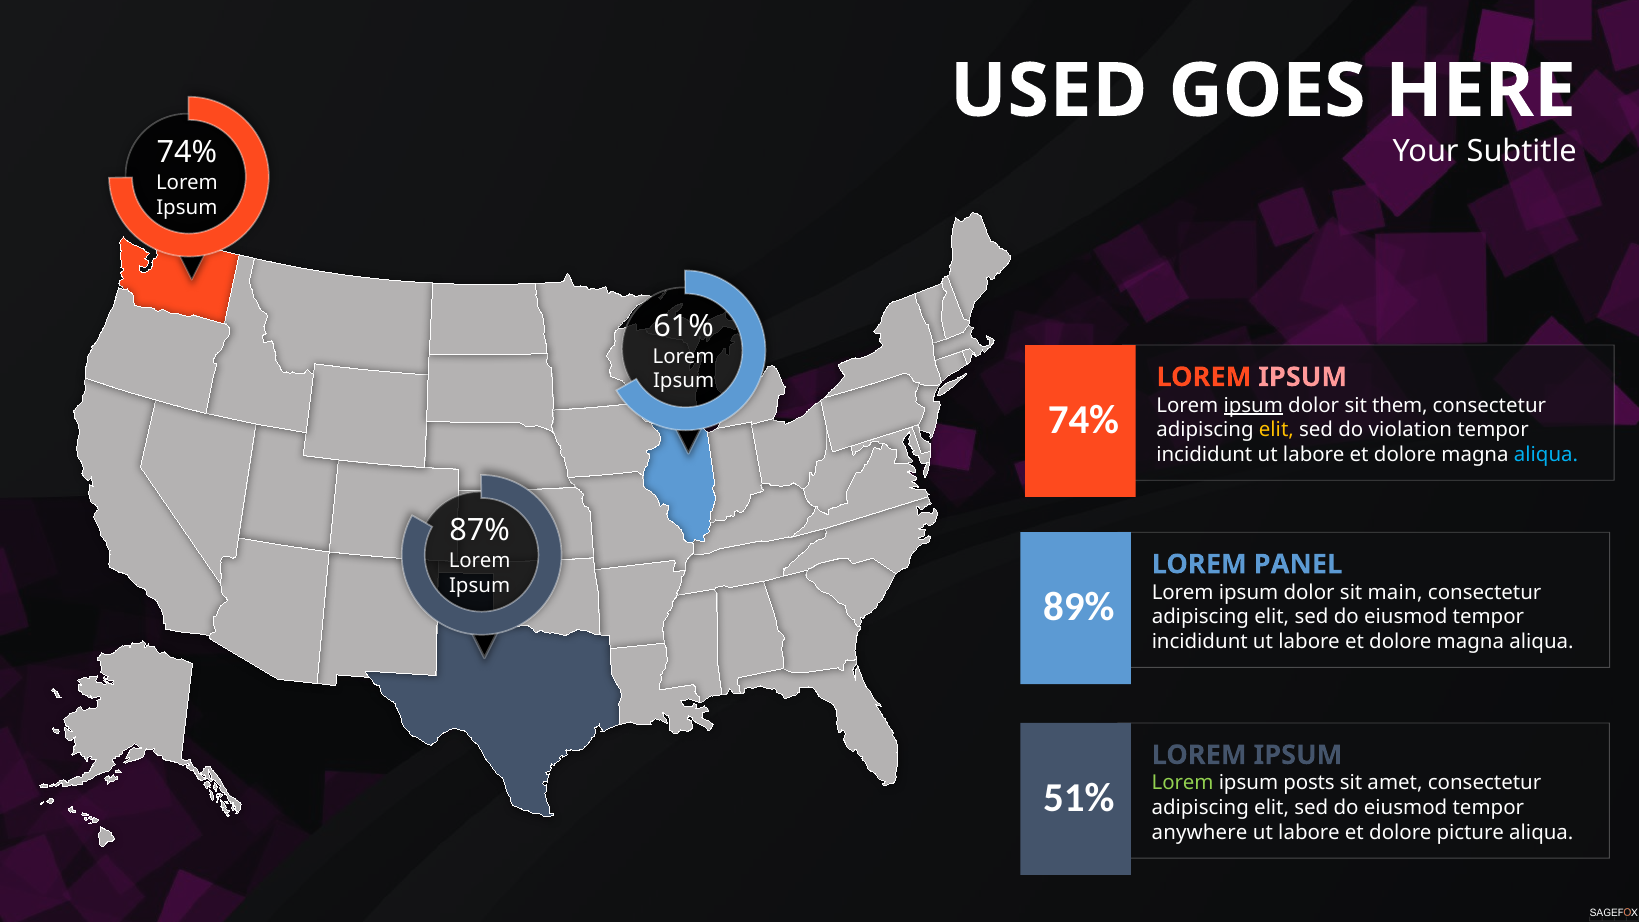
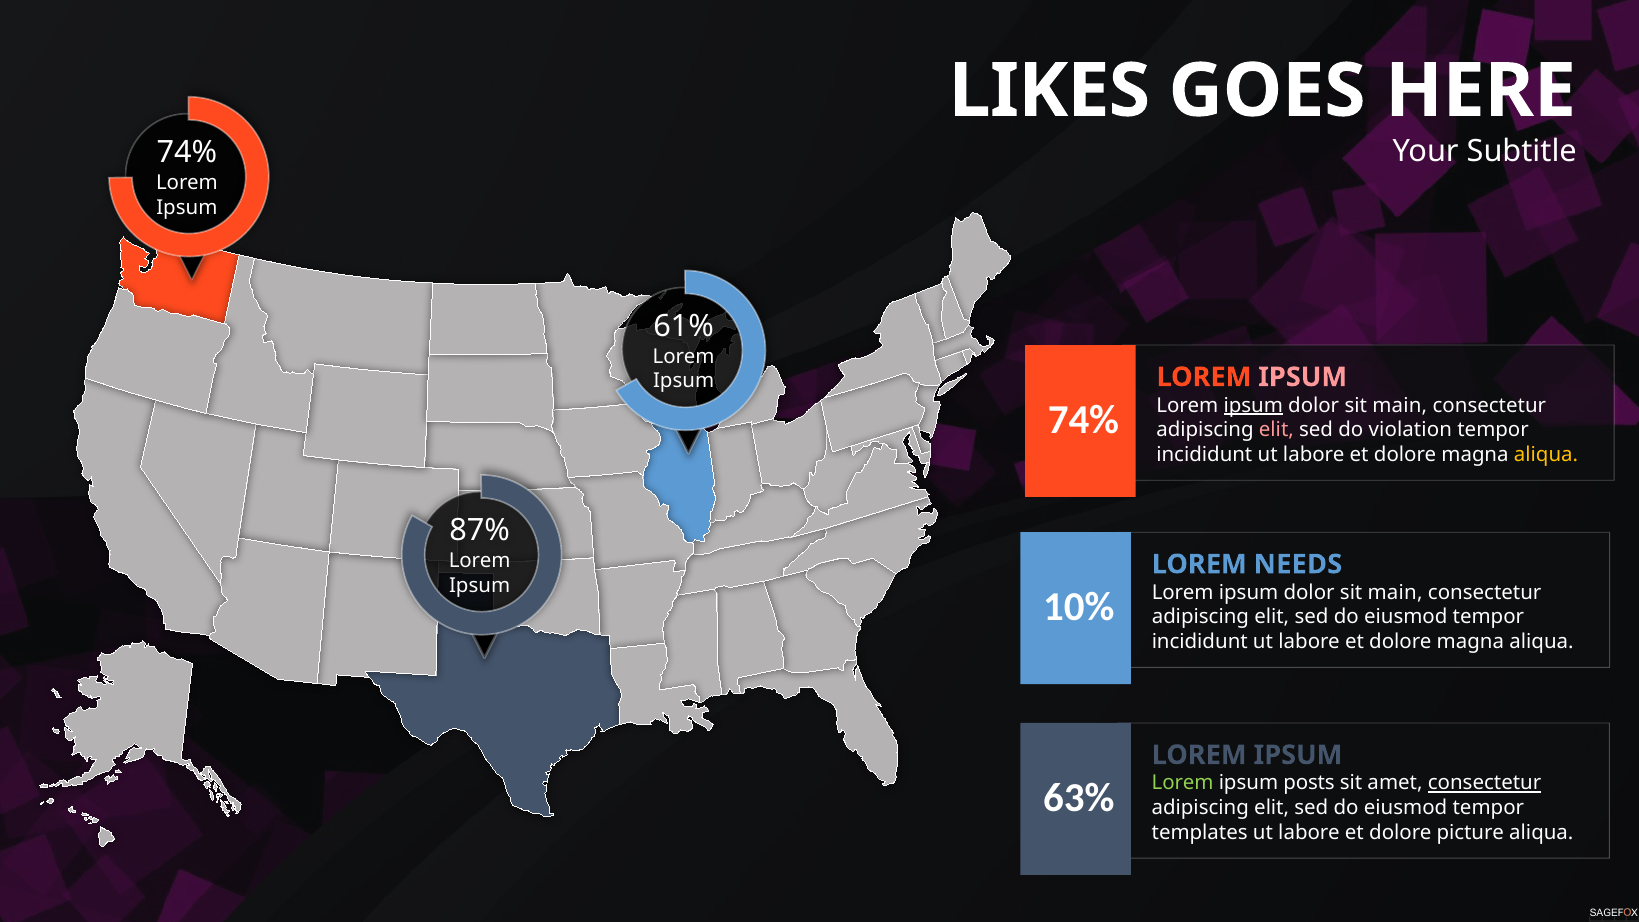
USED: USED -> LIKES
them at (1400, 405): them -> main
elit at (1276, 430) colour: yellow -> pink
aliqua at (1546, 454) colour: light blue -> yellow
PANEL: PANEL -> NEEDS
89%: 89% -> 10%
consectetur at (1485, 783) underline: none -> present
51%: 51% -> 63%
anywhere: anywhere -> templates
